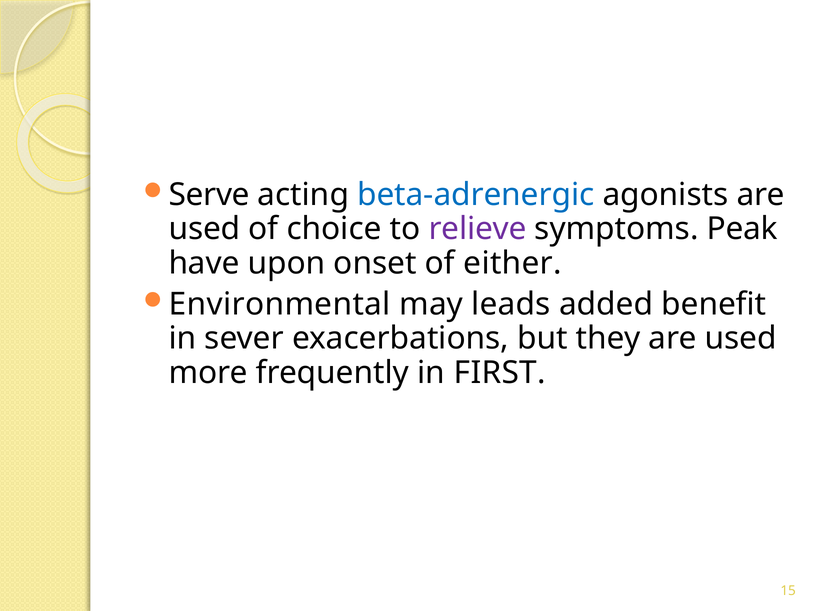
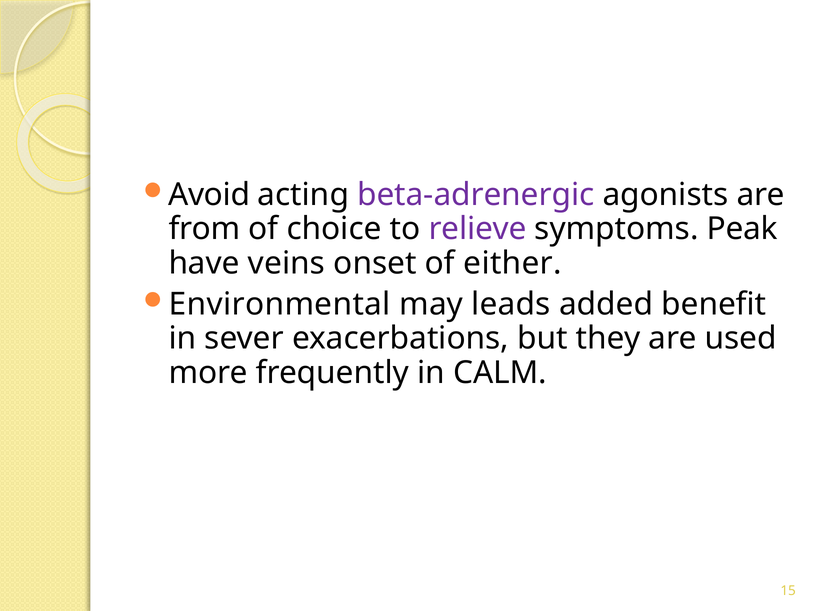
Serve: Serve -> Avoid
beta-adrenergic colour: blue -> purple
used at (204, 229): used -> from
upon: upon -> veins
FIRST: FIRST -> CALM
